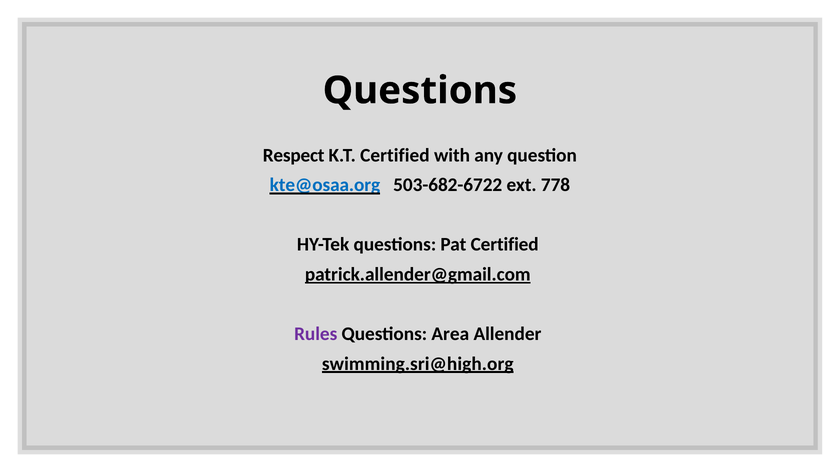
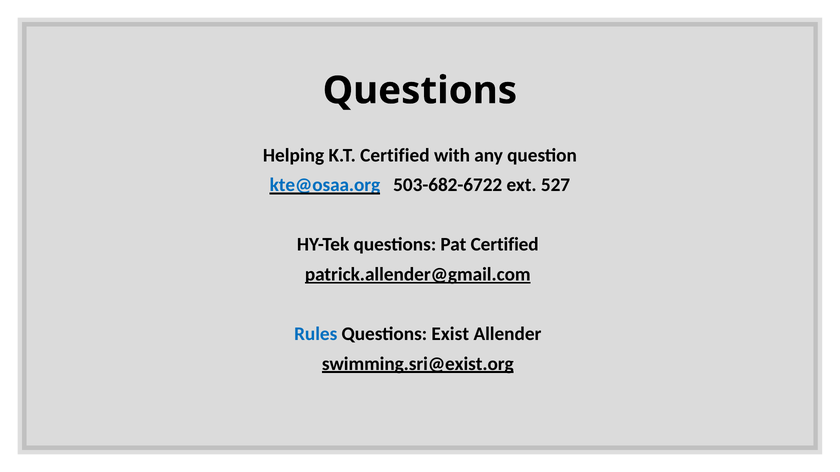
Respect: Respect -> Helping
778: 778 -> 527
Rules colour: purple -> blue
Area: Area -> Exist
swimming.sri@high.org: swimming.sri@high.org -> swimming.sri@exist.org
